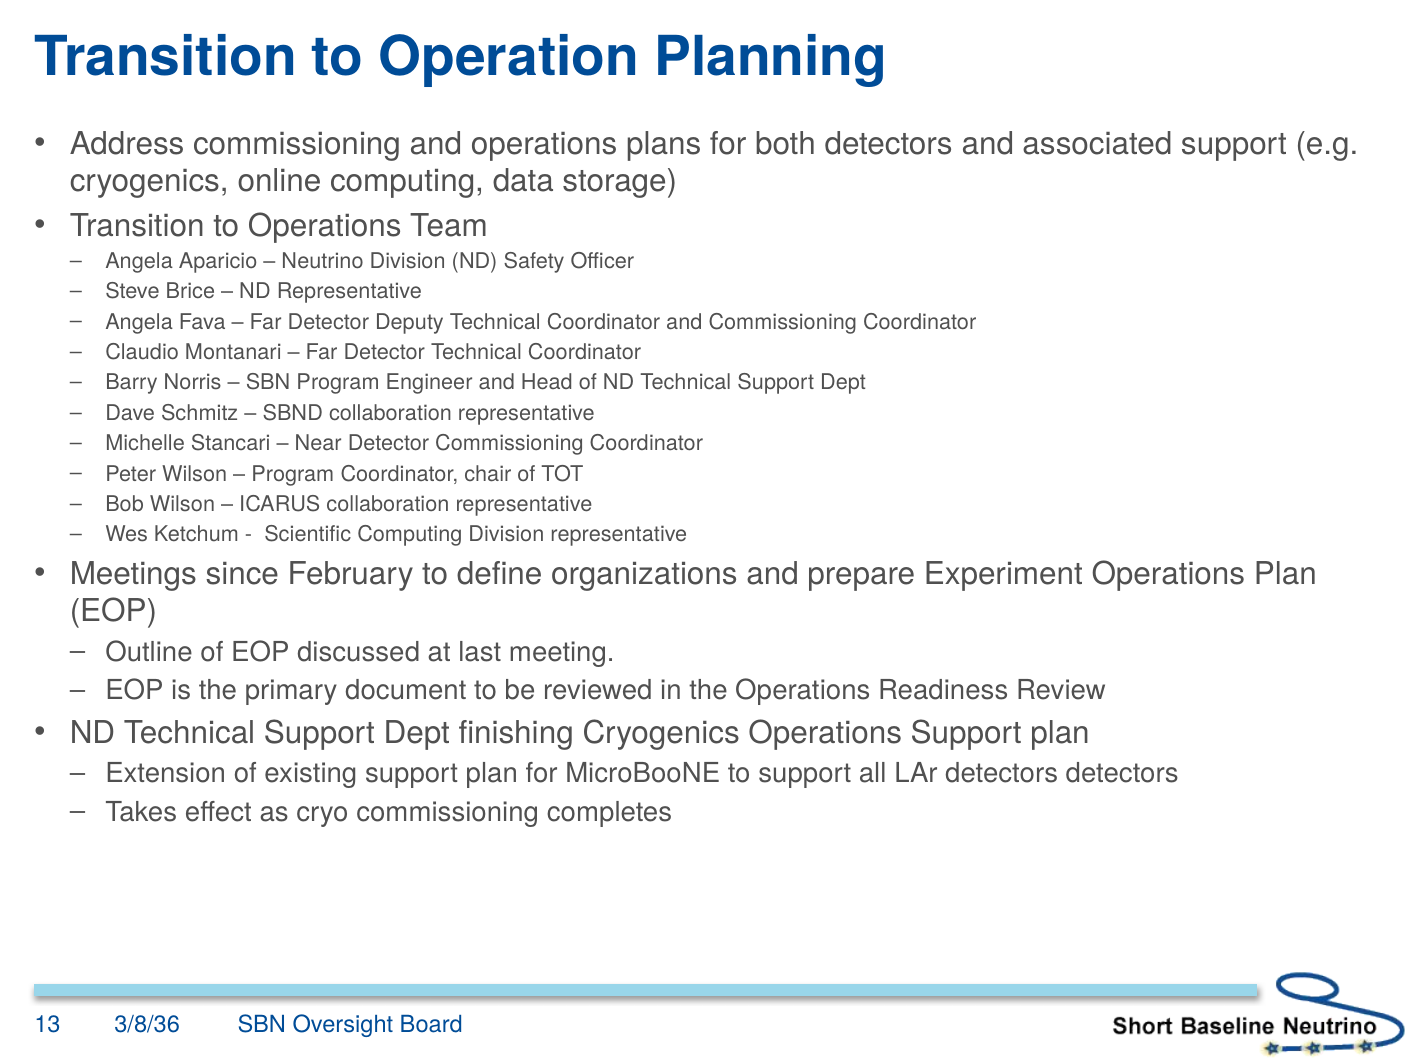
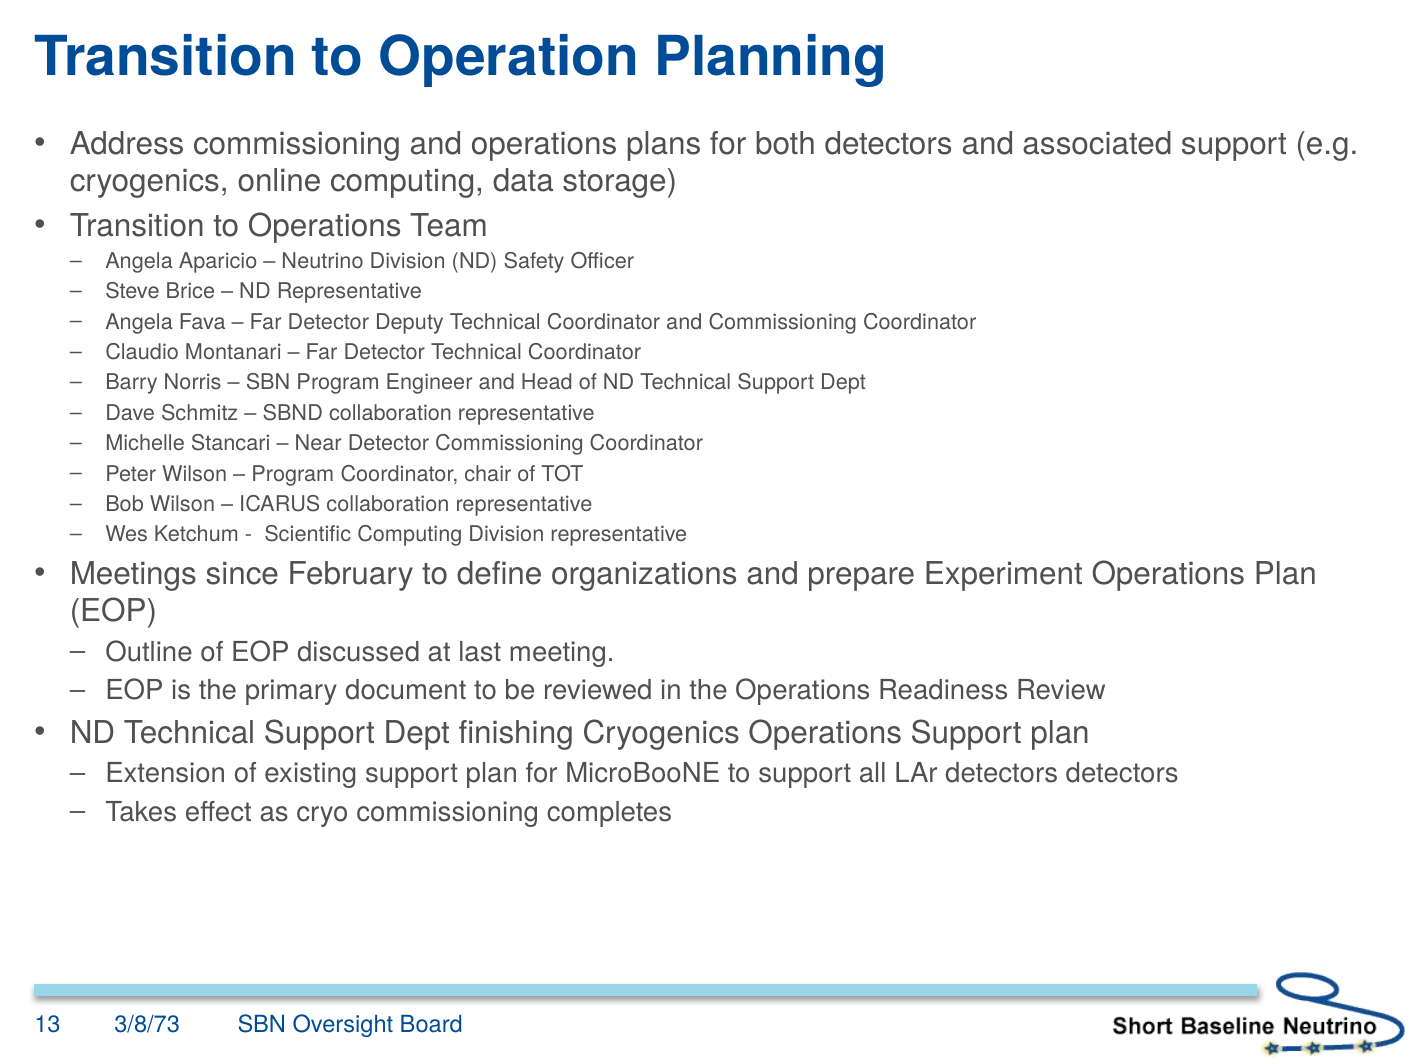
3/8/36: 3/8/36 -> 3/8/73
